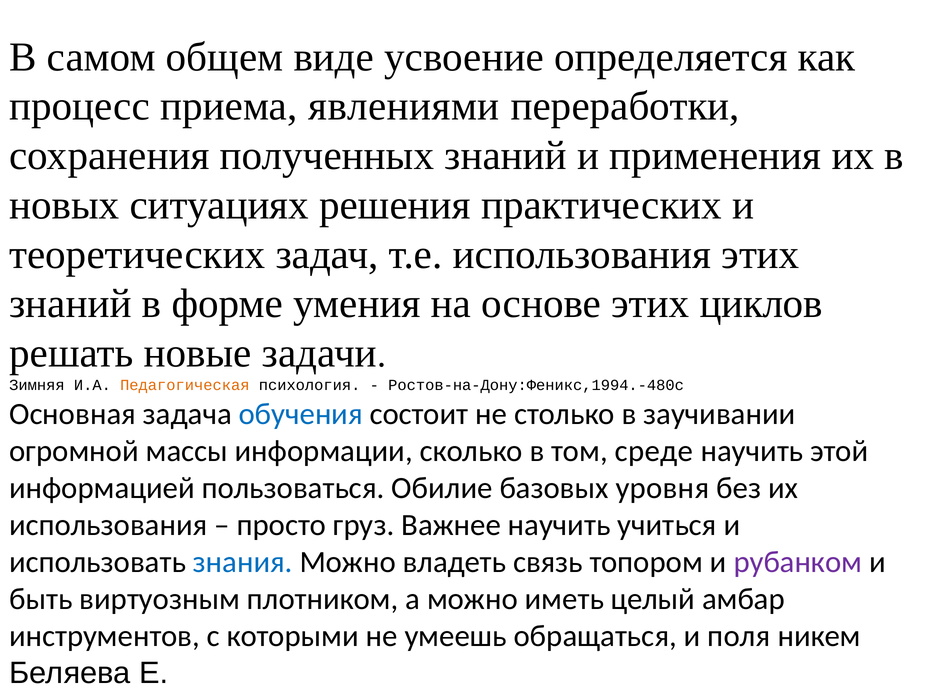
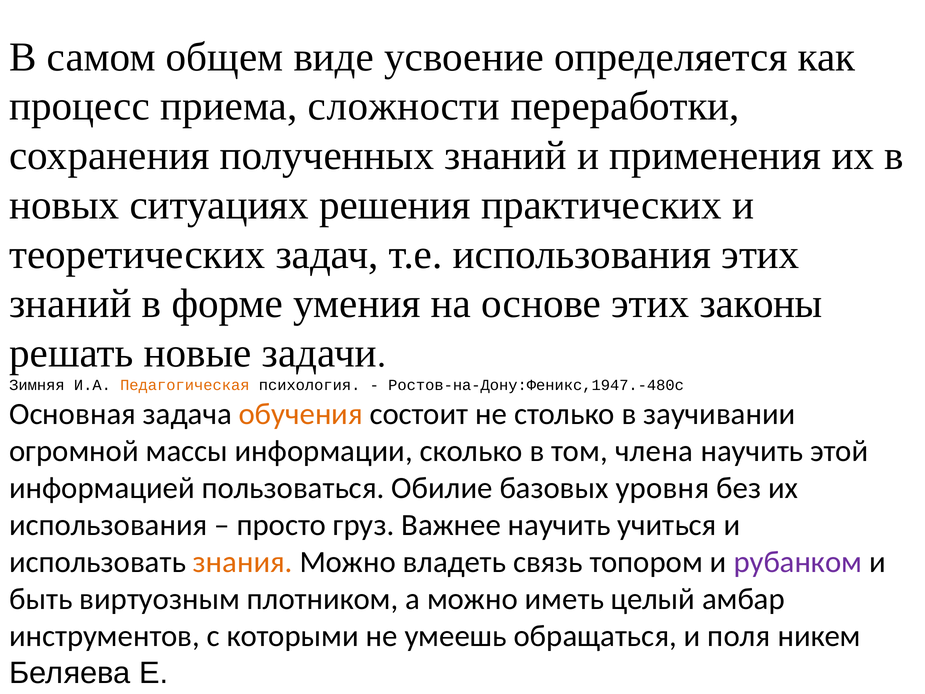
явлениями: явлениями -> сложности
циклов: циклов -> законы
Ростов-на-Дону:Феникс,1994.-480с: Ростов-на-Дону:Феникс,1994.-480с -> Ростов-на-Дону:Феникс,1947.-480с
обучения colour: blue -> orange
среде: среде -> члена
знания colour: blue -> orange
